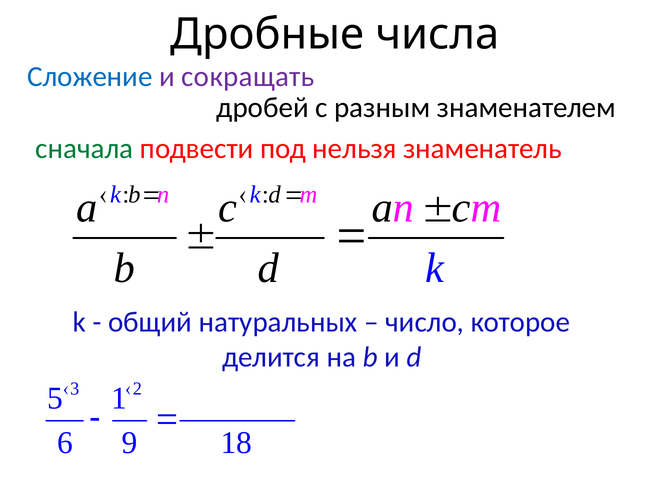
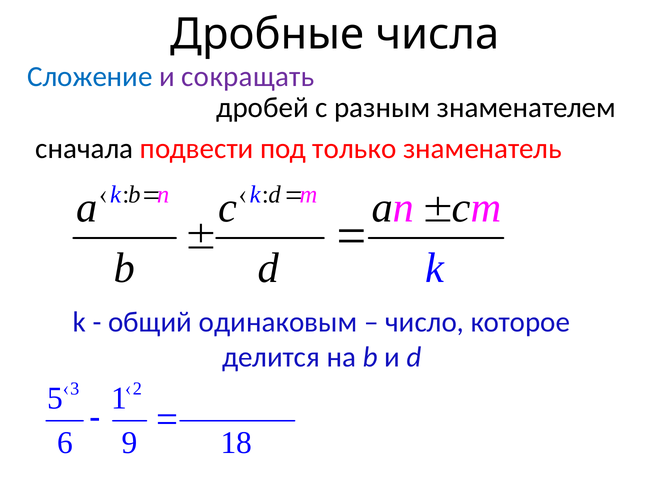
сначала colour: green -> black
нельзя: нельзя -> только
натуральных: натуральных -> одинаковым
